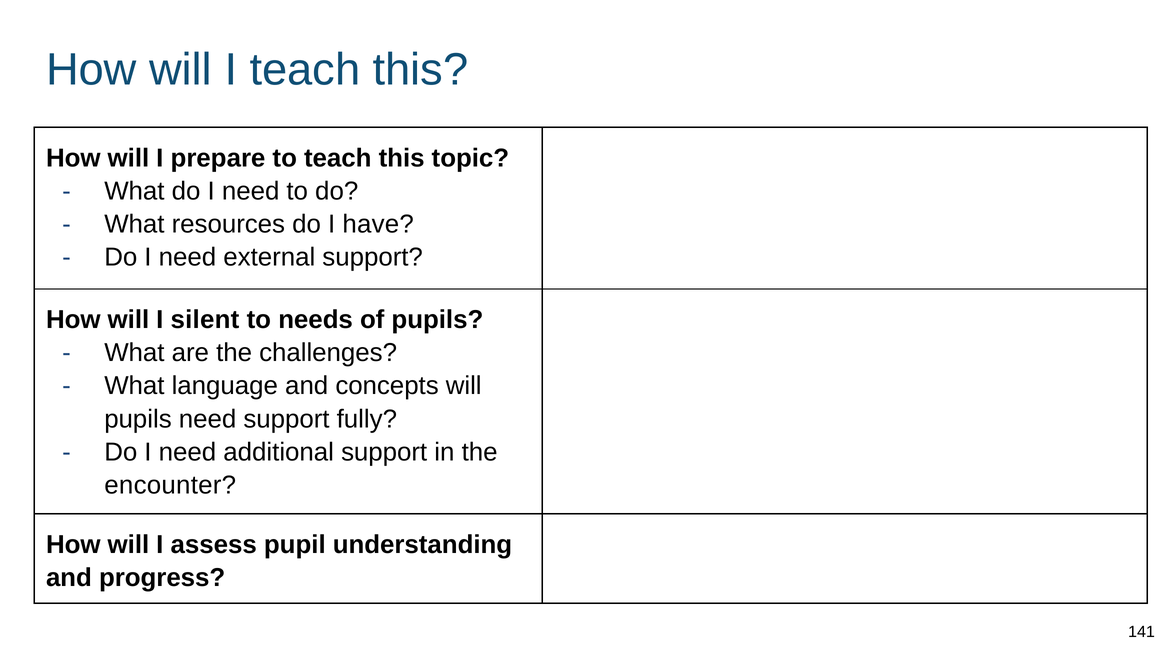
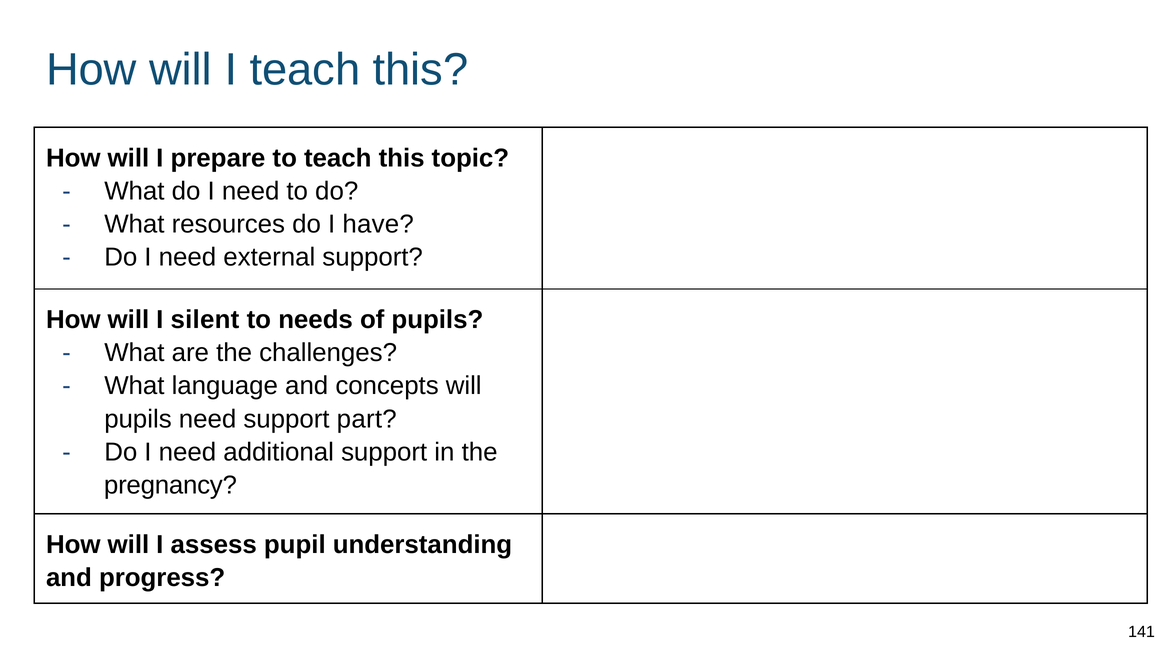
fully: fully -> part
encounter: encounter -> pregnancy
